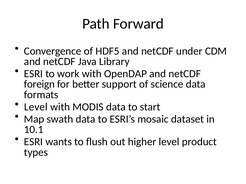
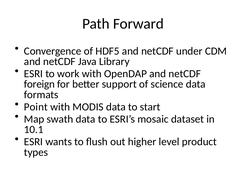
Level at (36, 107): Level -> Point
